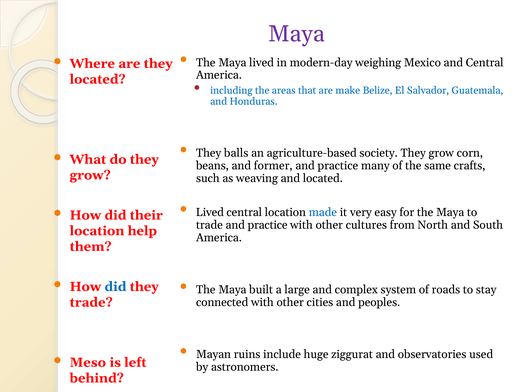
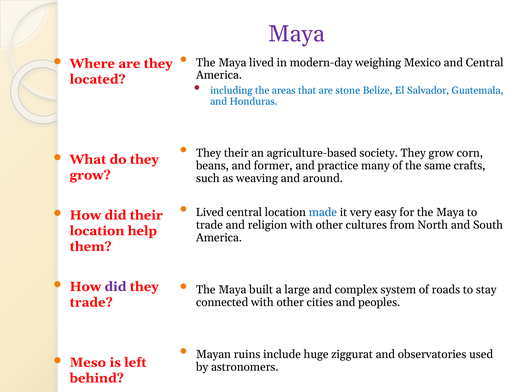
make: make -> stone
They balls: balls -> their
and located: located -> around
trade and practice: practice -> religion
did at (115, 287) colour: blue -> purple
